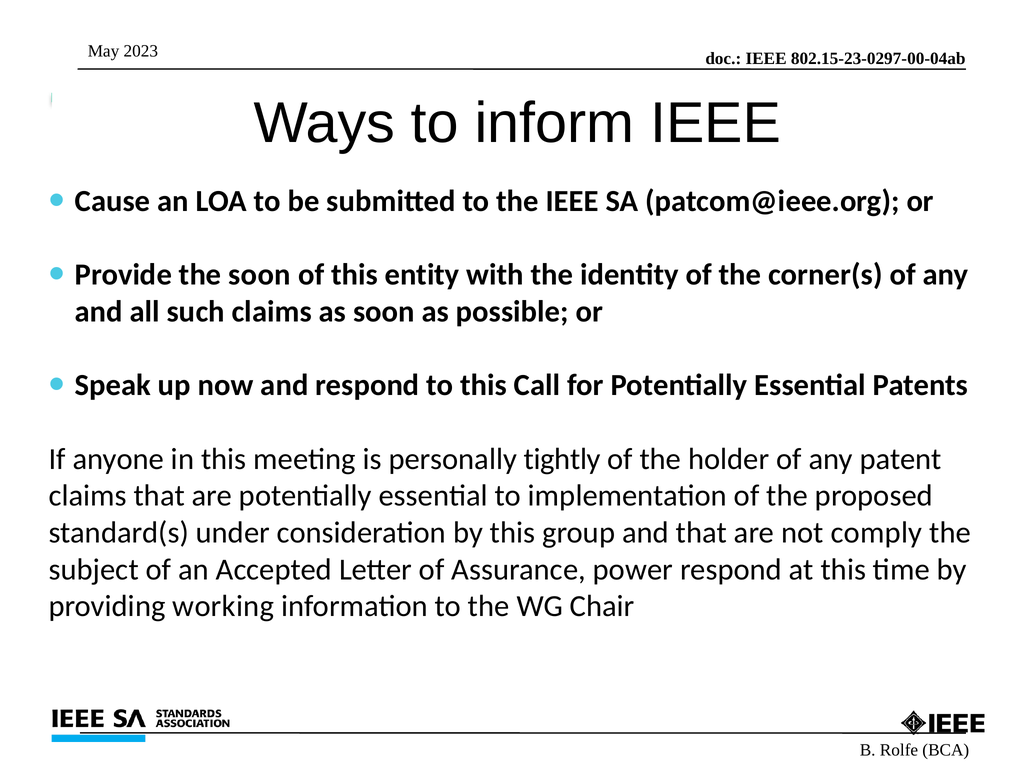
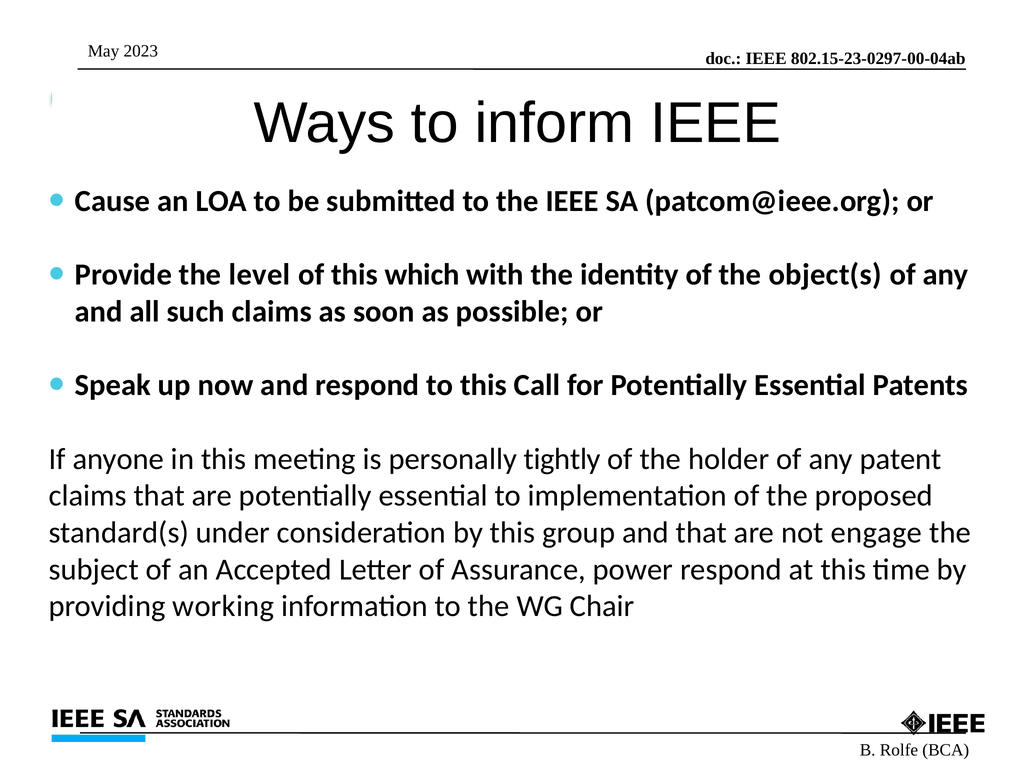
the soon: soon -> level
entity: entity -> which
corner(s: corner(s -> object(s
comply: comply -> engage
